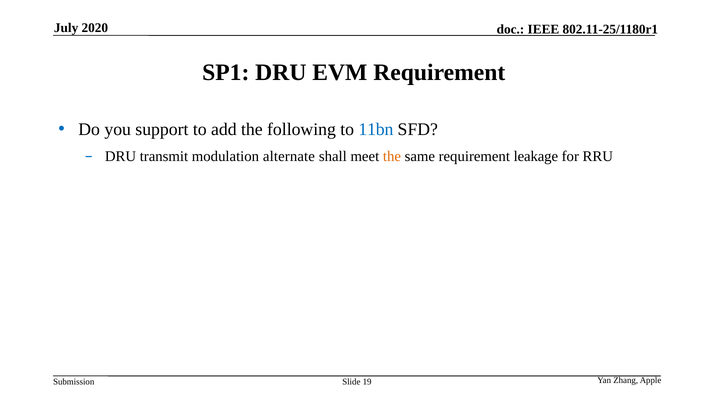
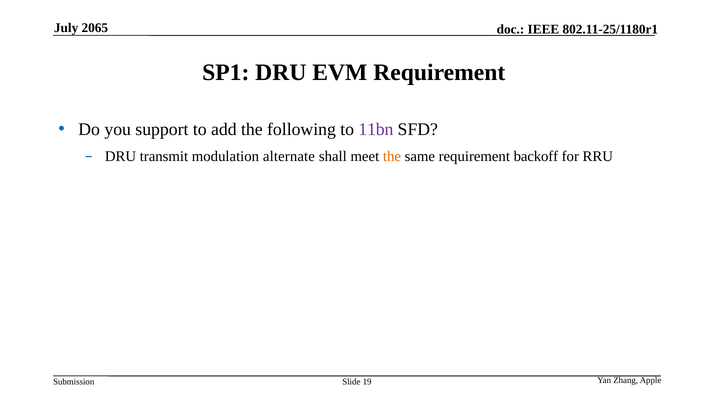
2020: 2020 -> 2065
11bn colour: blue -> purple
leakage: leakage -> backoff
